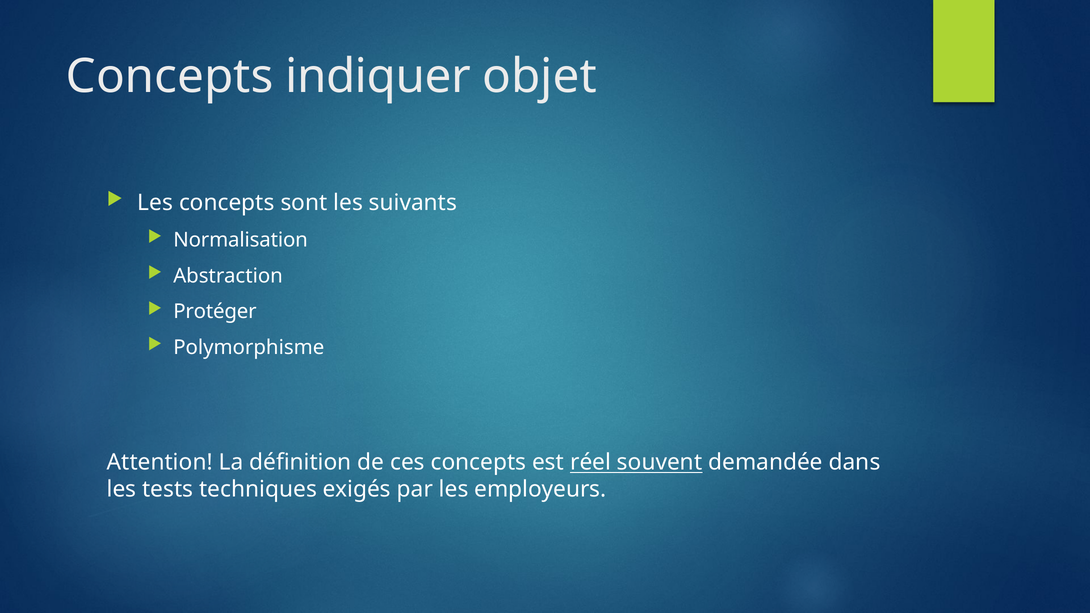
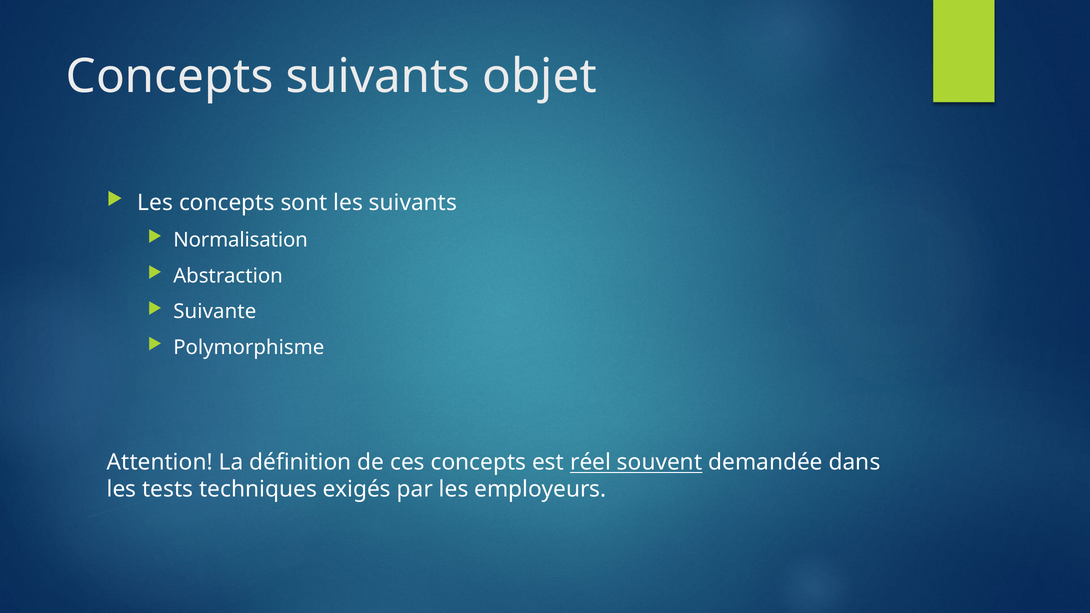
Concepts indiquer: indiquer -> suivants
Protéger: Protéger -> Suivante
